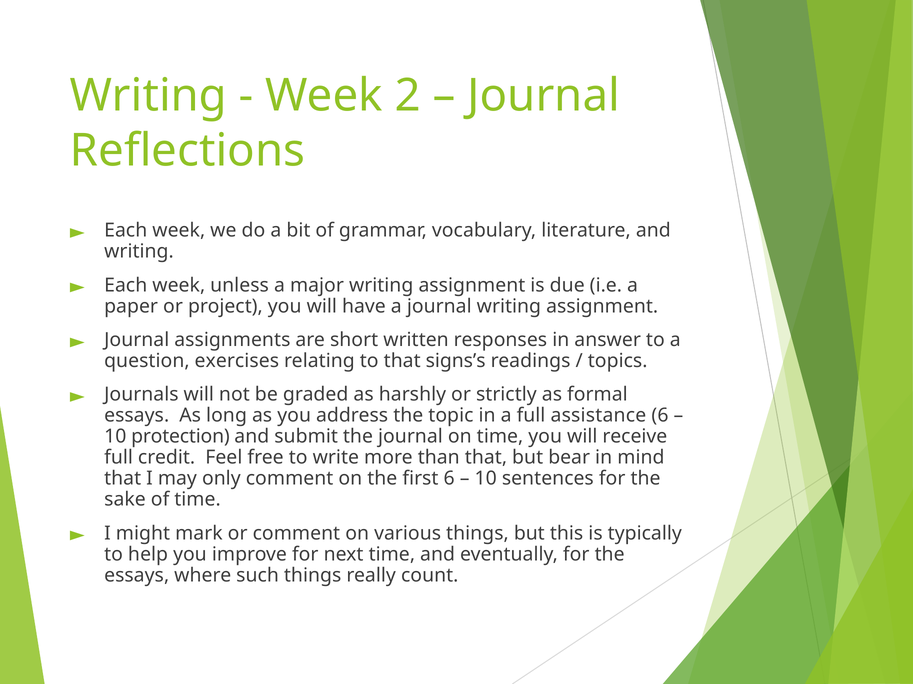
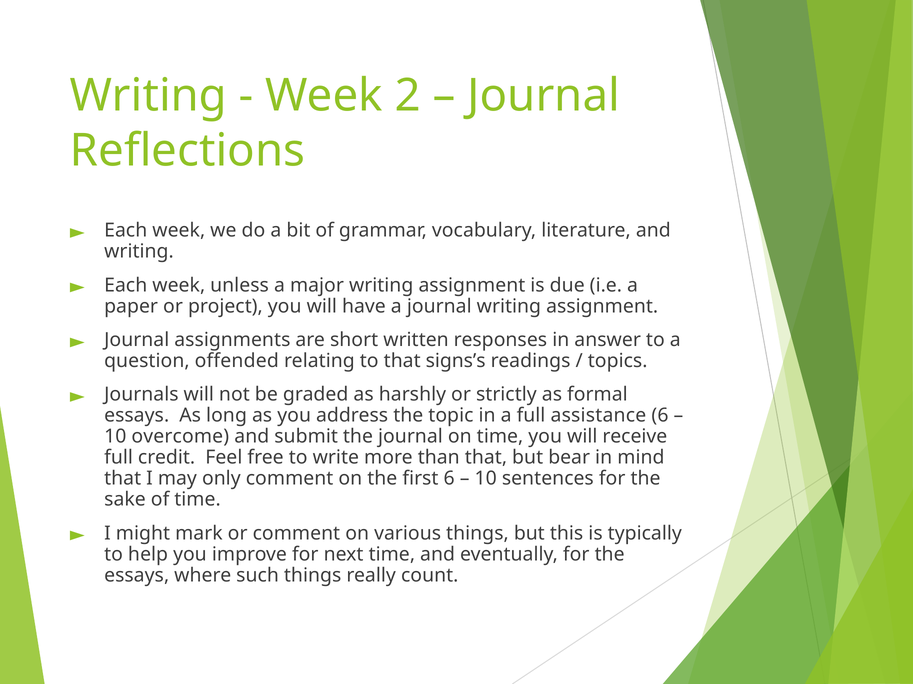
exercises: exercises -> offended
protection: protection -> overcome
